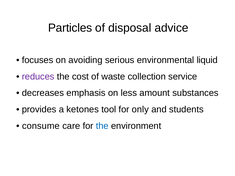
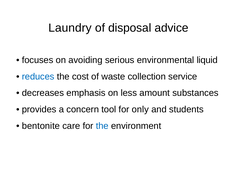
Particles: Particles -> Laundry
reduces colour: purple -> blue
ketones: ketones -> concern
consume: consume -> bentonite
